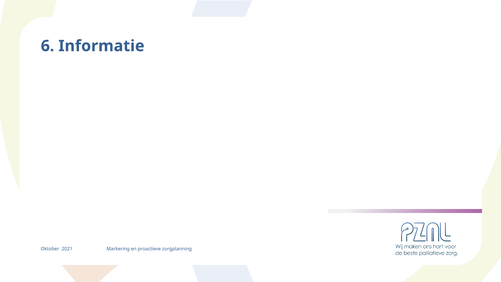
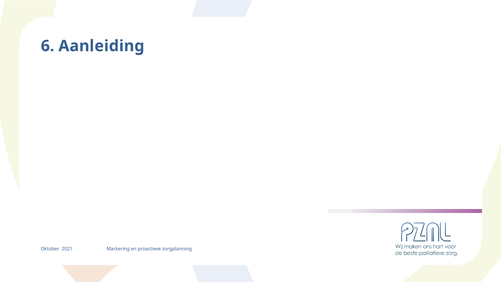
Informatie: Informatie -> Aanleiding
